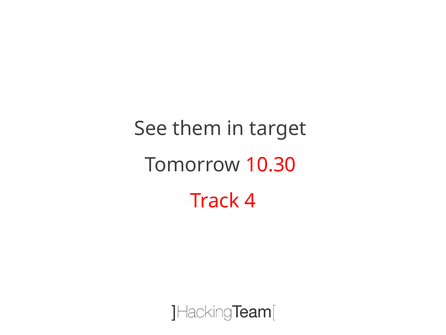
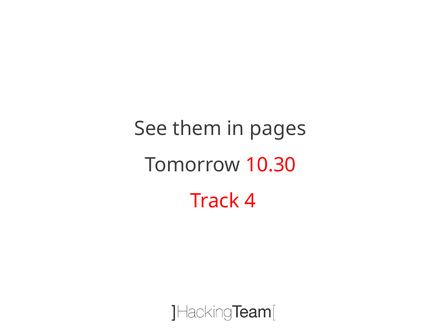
target: target -> pages
